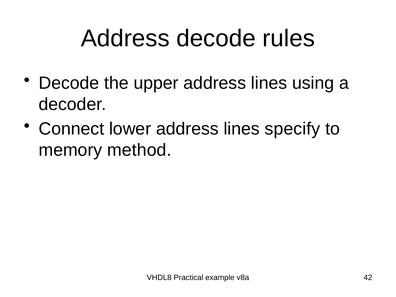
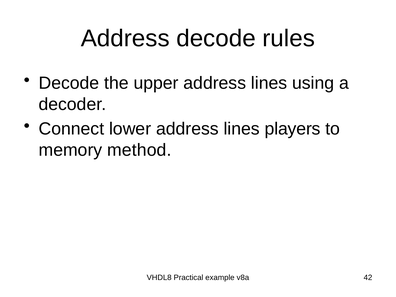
specify: specify -> players
